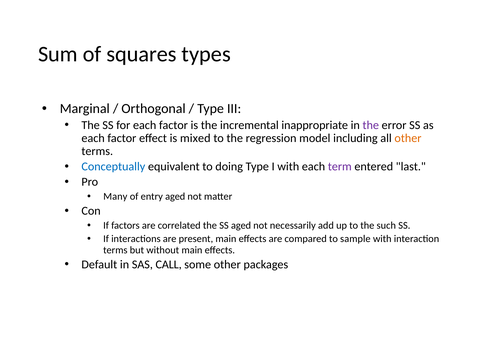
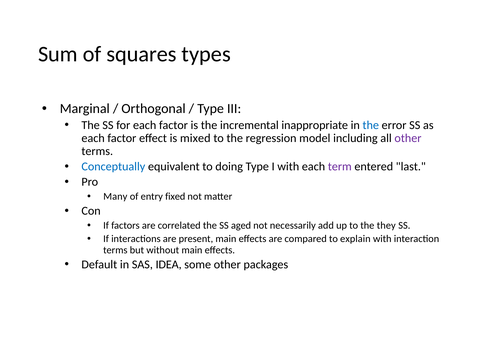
the at (371, 125) colour: purple -> blue
other at (408, 138) colour: orange -> purple
entry aged: aged -> fixed
such: such -> they
sample: sample -> explain
CALL: CALL -> IDEA
